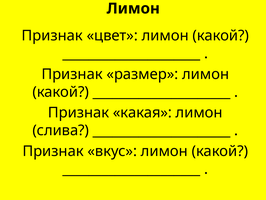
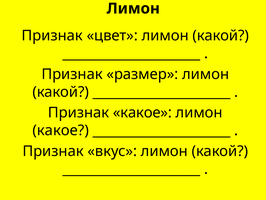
Признак какая: какая -> какое
слива at (61, 130): слива -> какое
